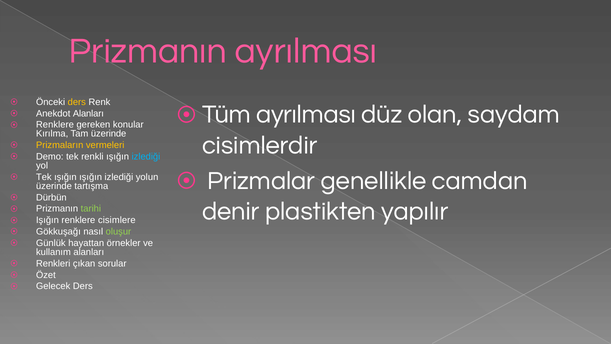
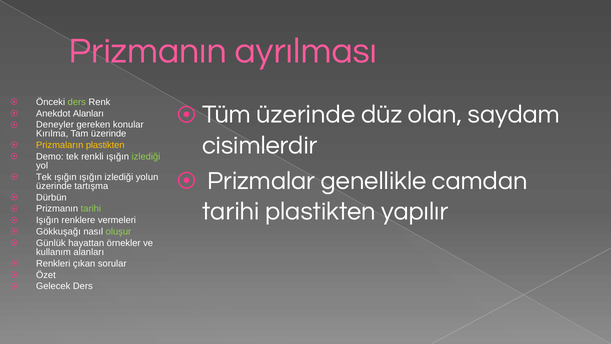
ders at (77, 102) colour: yellow -> light green
Tüm ayrılması: ayrılması -> üzerinde
Renklere at (55, 125): Renklere -> Deneyler
Prizmaların vermeleri: vermeleri -> plastikten
izlediği at (146, 157) colour: light blue -> light green
denir at (231, 211): denir -> tarihi
cisimlere: cisimlere -> vermeleri
